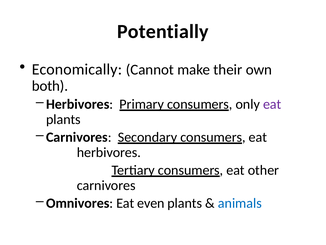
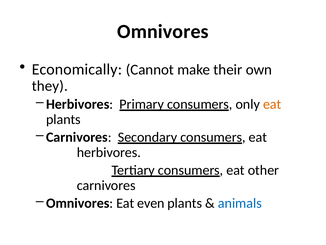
Potentially at (163, 32): Potentially -> Omnivores
both: both -> they
eat at (272, 104) colour: purple -> orange
